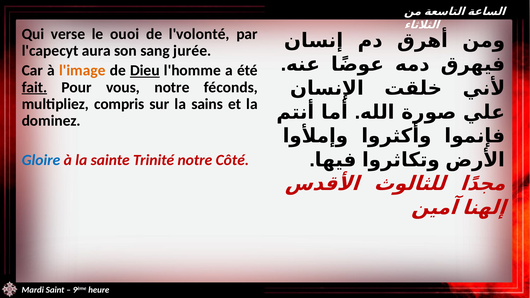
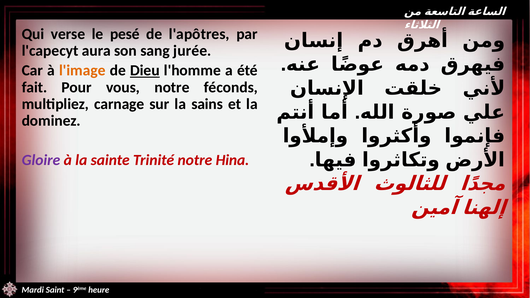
ouoi: ouoi -> pesé
l'volonté: l'volonté -> l'apôtres
fait underline: present -> none
compris: compris -> carnage
Gloire colour: blue -> purple
Côté: Côté -> Hina
